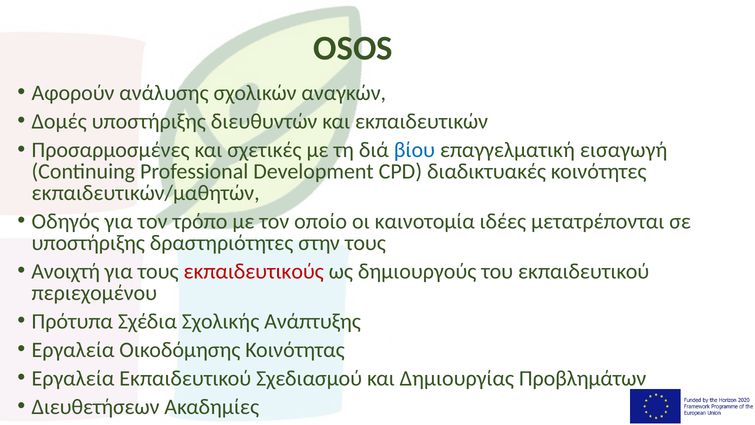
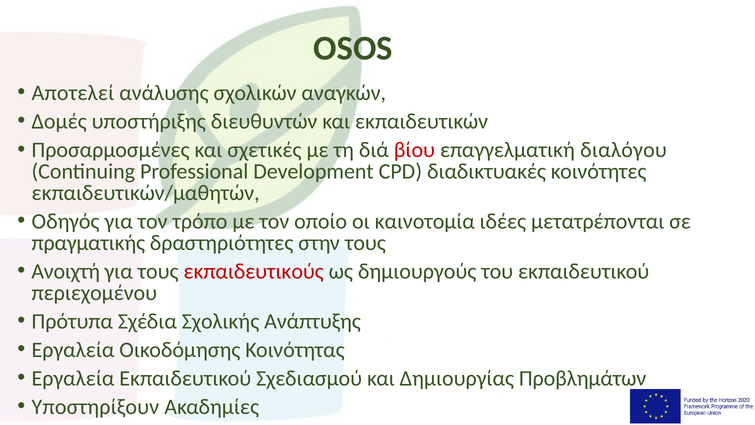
Αφορούν: Αφορούν -> Αποτελεί
βίου colour: blue -> red
εισαγωγή: εισαγωγή -> διαλόγου
υποστήριξης at (88, 243): υποστήριξης -> πραγματικής
Διευθετήσεων: Διευθετήσεων -> Υποστηρίξουν
